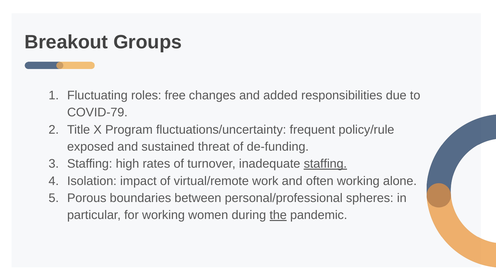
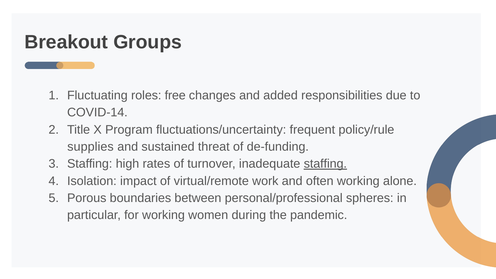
COVID-79: COVID-79 -> COVID-14
exposed: exposed -> supplies
the underline: present -> none
